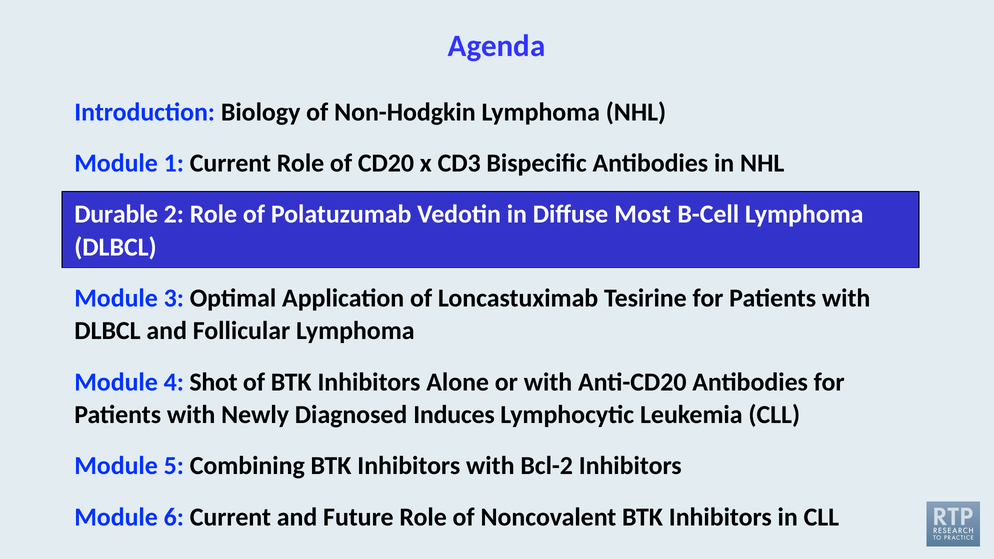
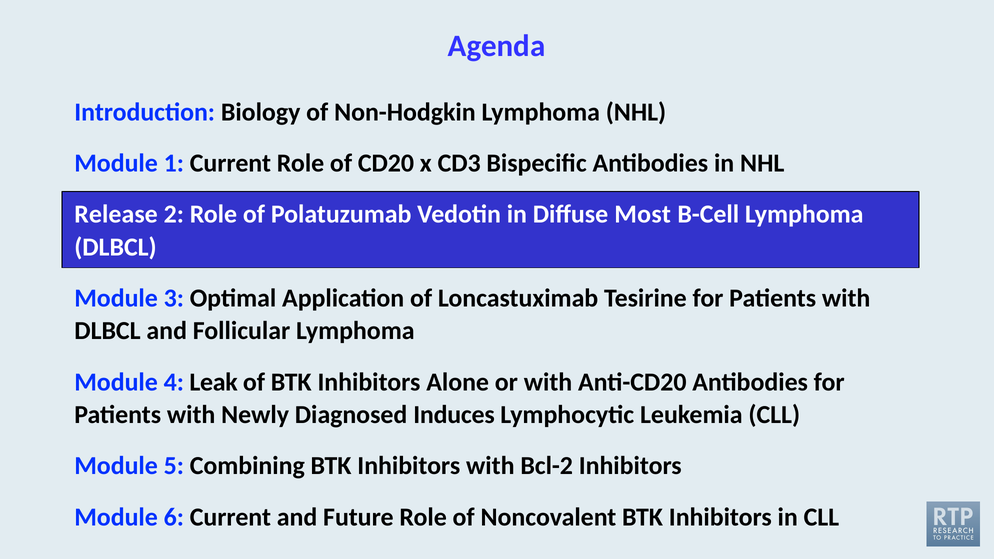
Durable: Durable -> Release
Shot: Shot -> Leak
